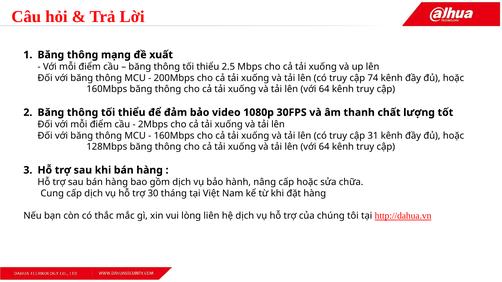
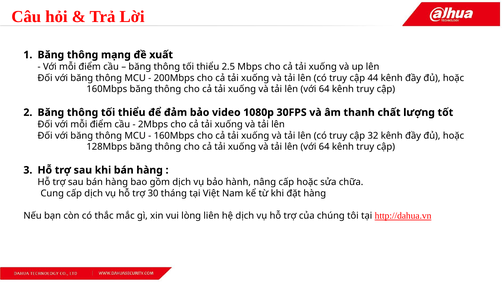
74: 74 -> 44
31: 31 -> 32
